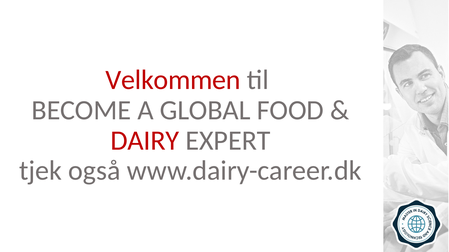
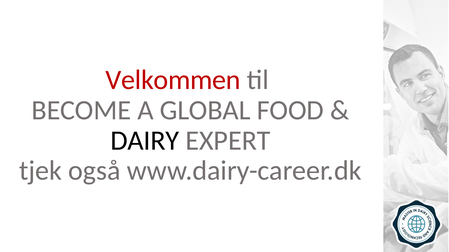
DAIRY colour: red -> black
